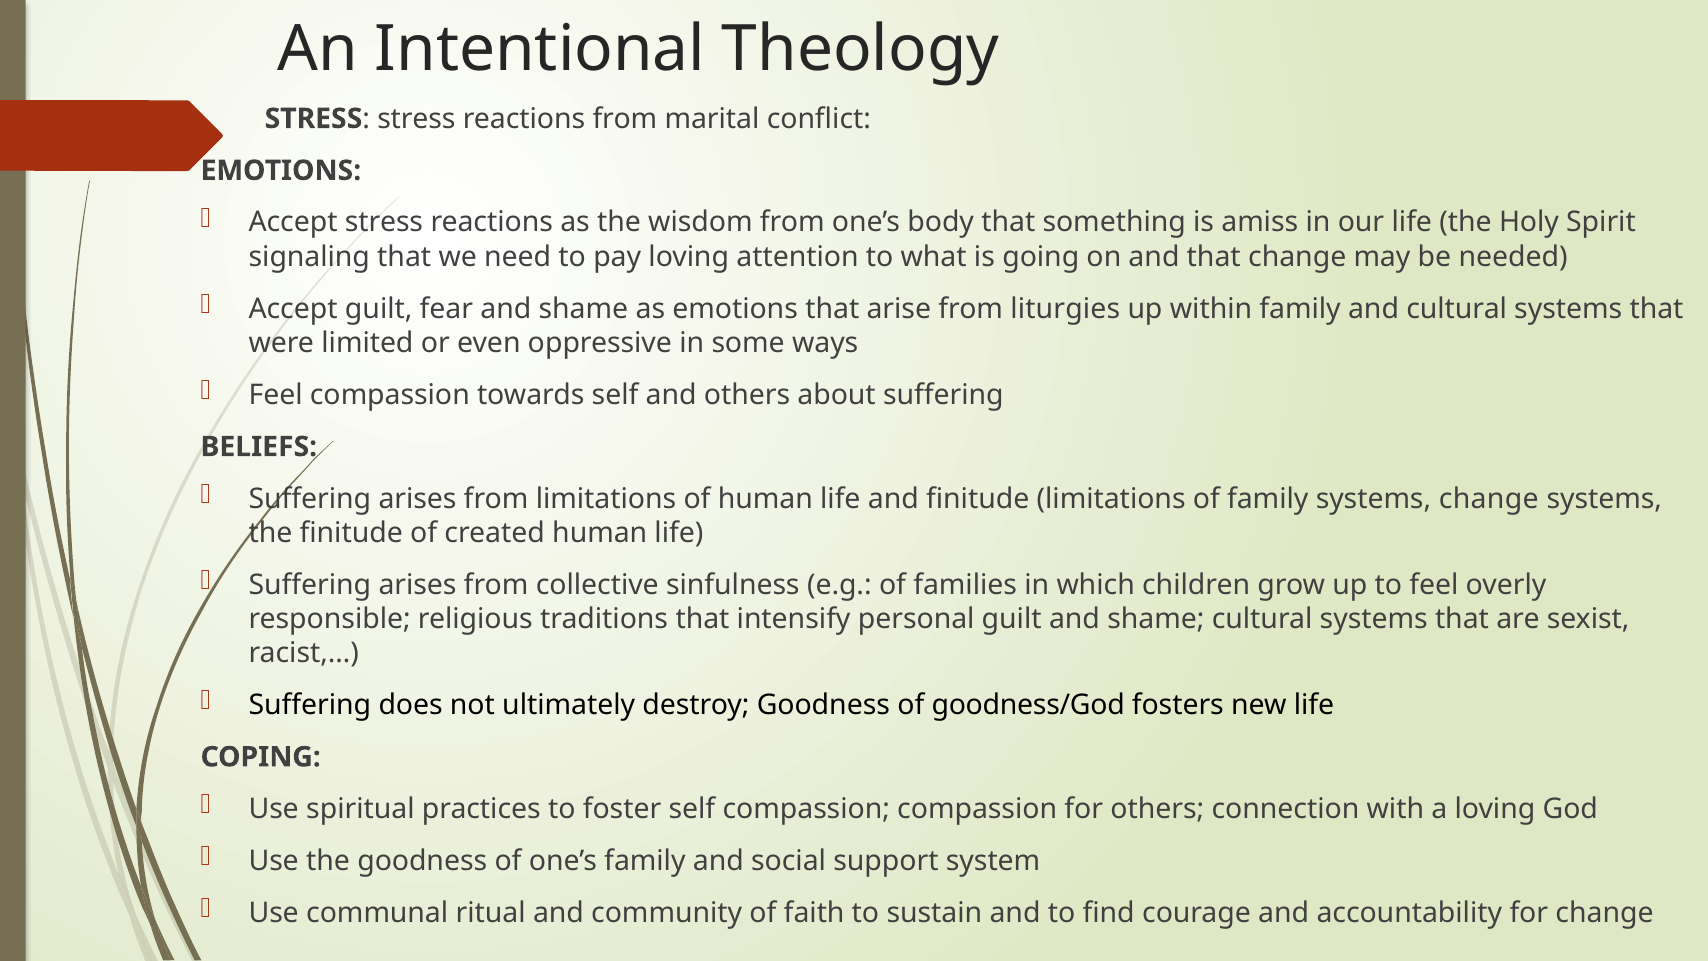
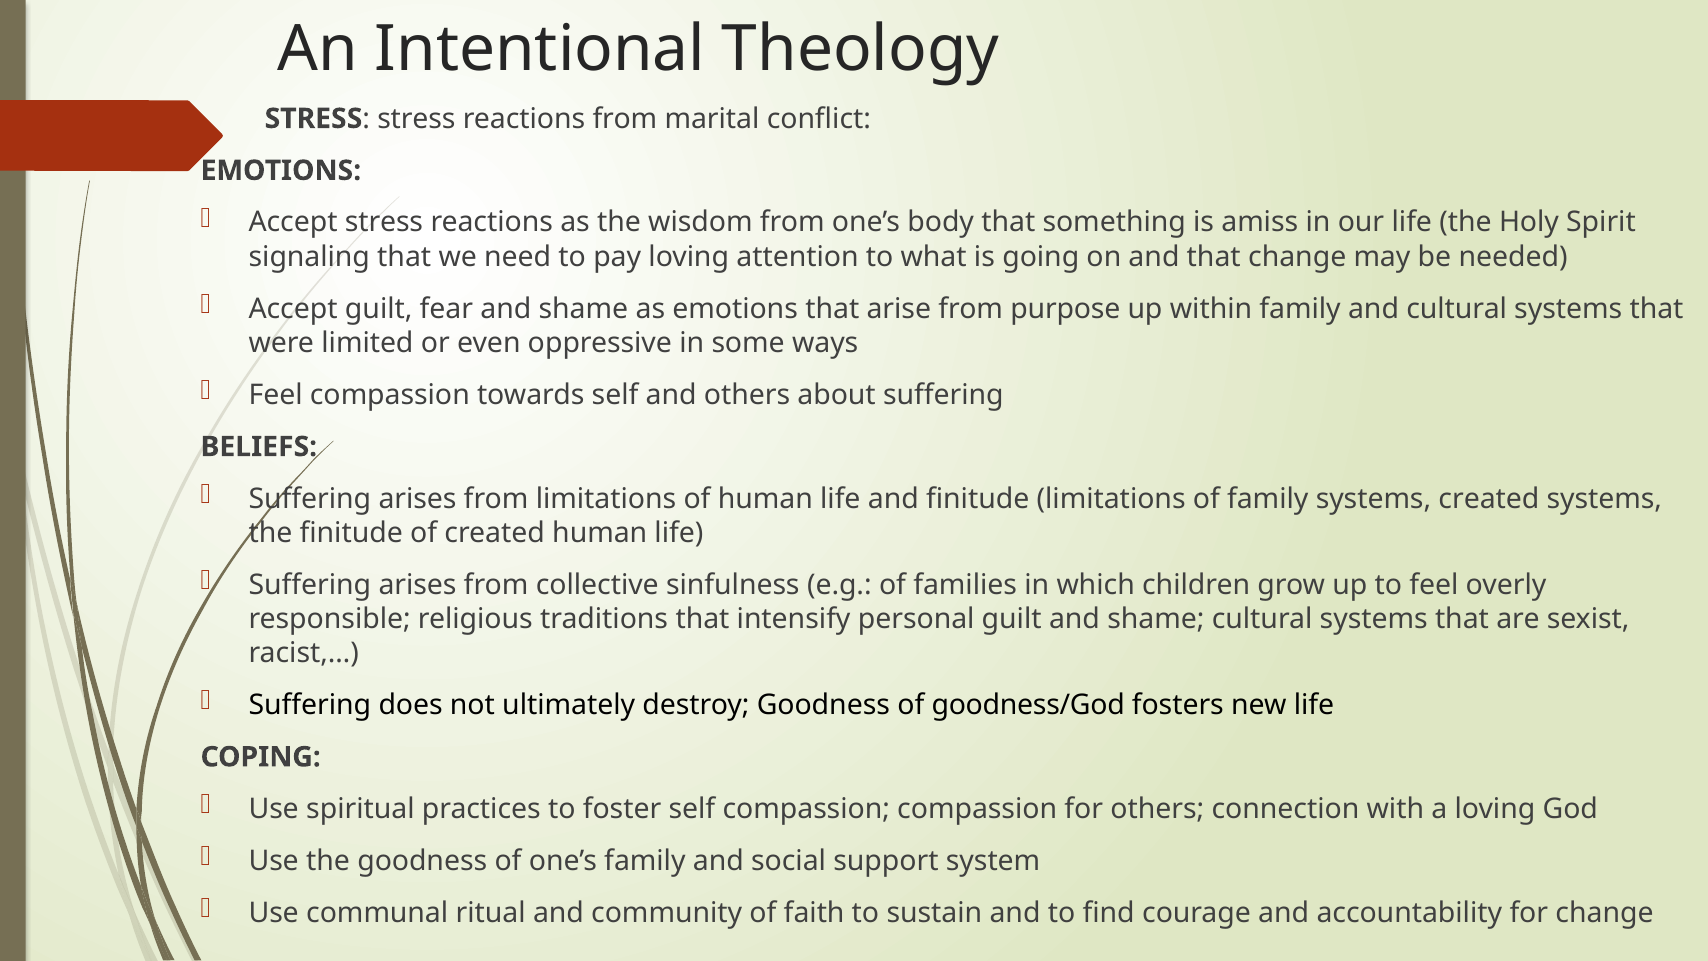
liturgies: liturgies -> purpose
systems change: change -> created
